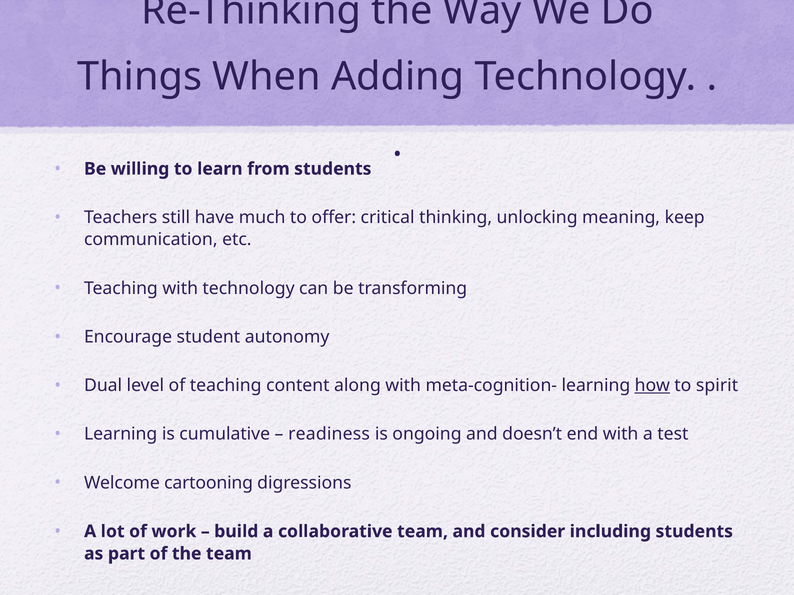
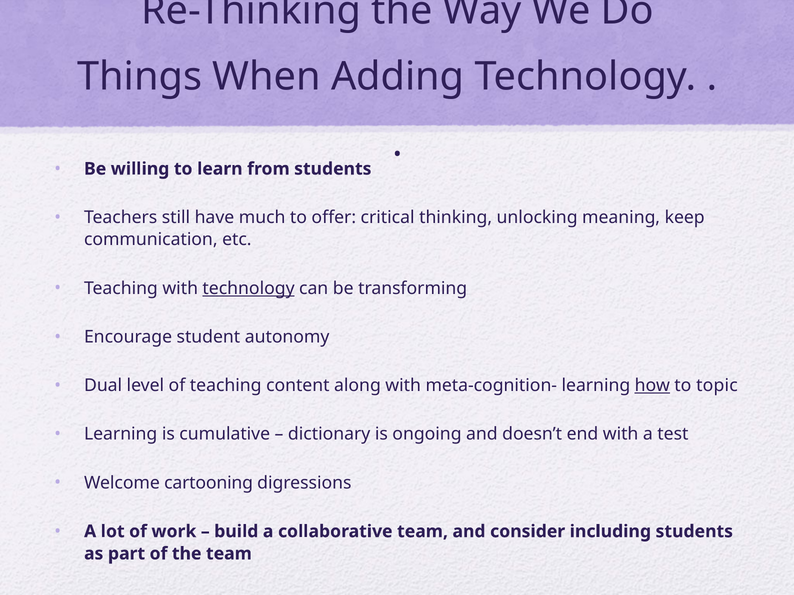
technology at (249, 289) underline: none -> present
spirit: spirit -> topic
readiness: readiness -> dictionary
